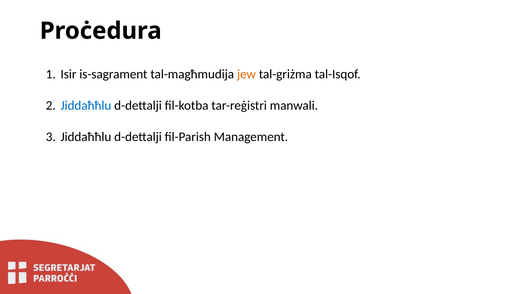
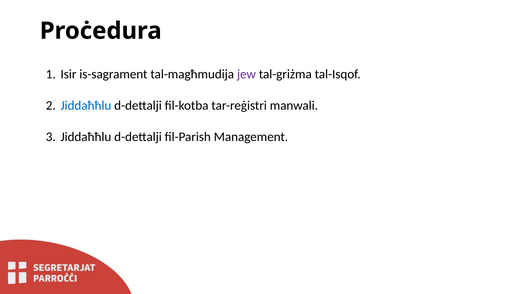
jew colour: orange -> purple
